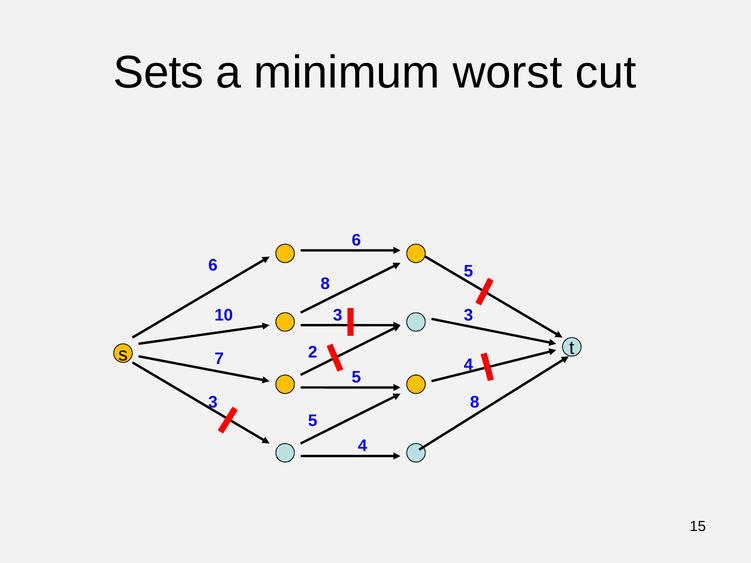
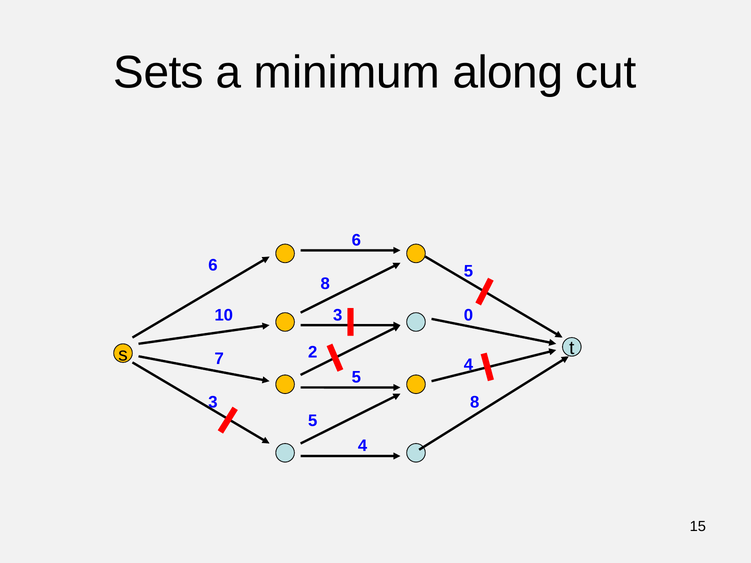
worst: worst -> along
3 3: 3 -> 0
